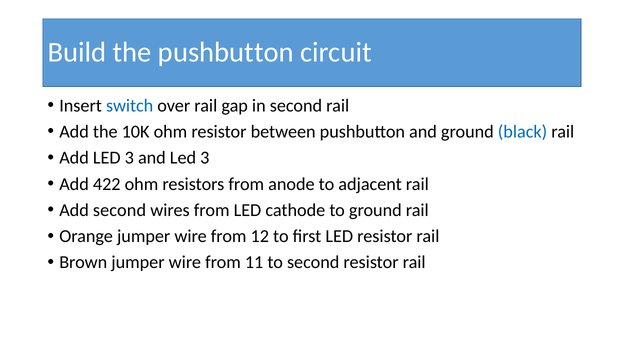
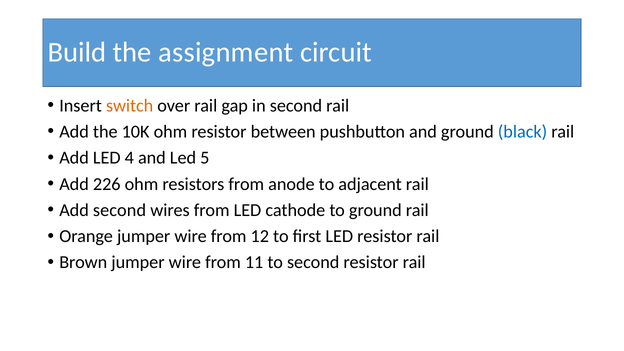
the pushbutton: pushbutton -> assignment
switch colour: blue -> orange
Add LED 3: 3 -> 4
and Led 3: 3 -> 5
422: 422 -> 226
